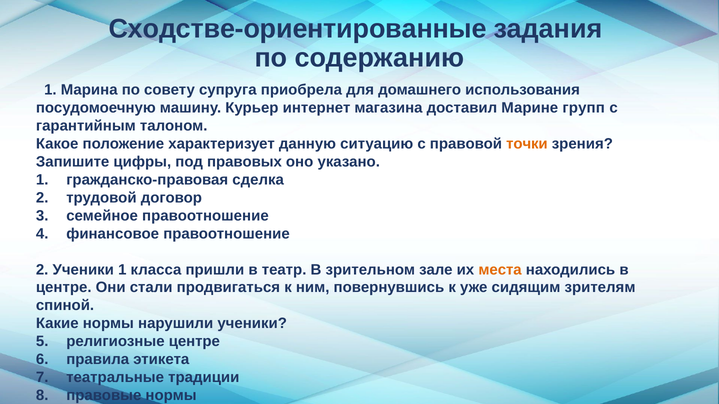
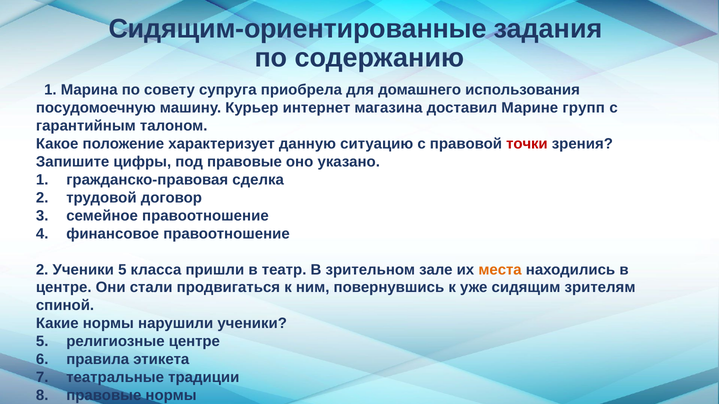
Сходстве-ориентированные: Сходстве-ориентированные -> Сидящим-ориентированные
точки colour: orange -> red
под правовых: правовых -> правовые
2 Ученики 1: 1 -> 5
